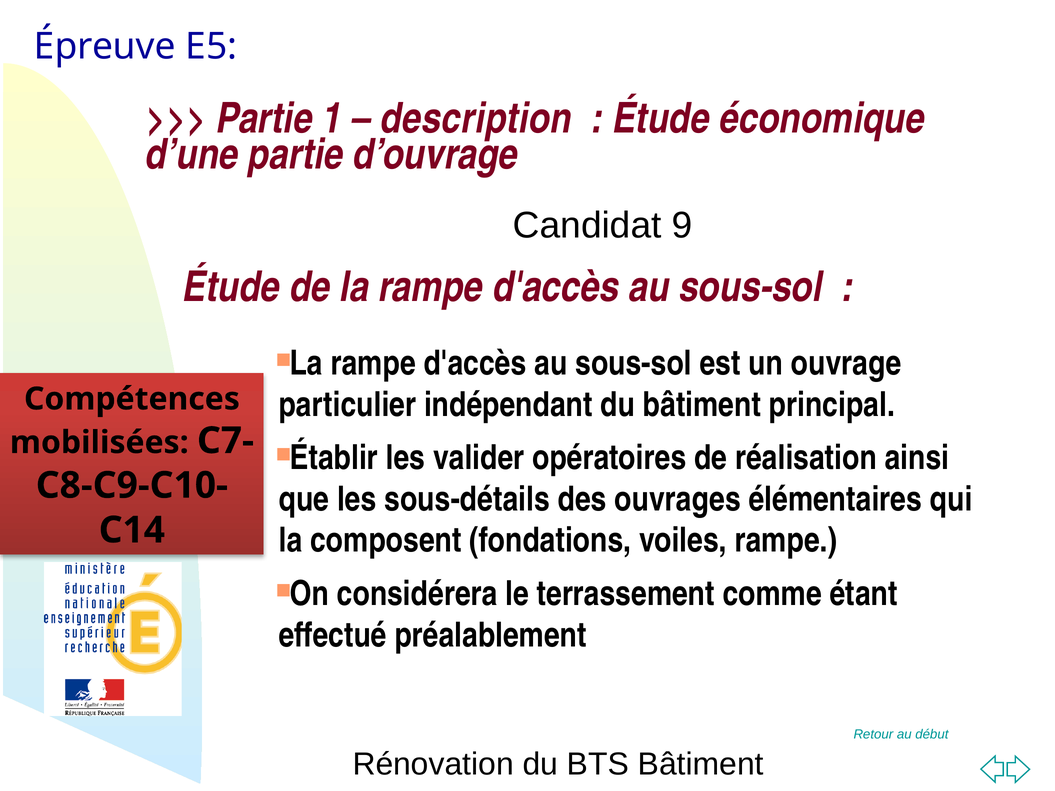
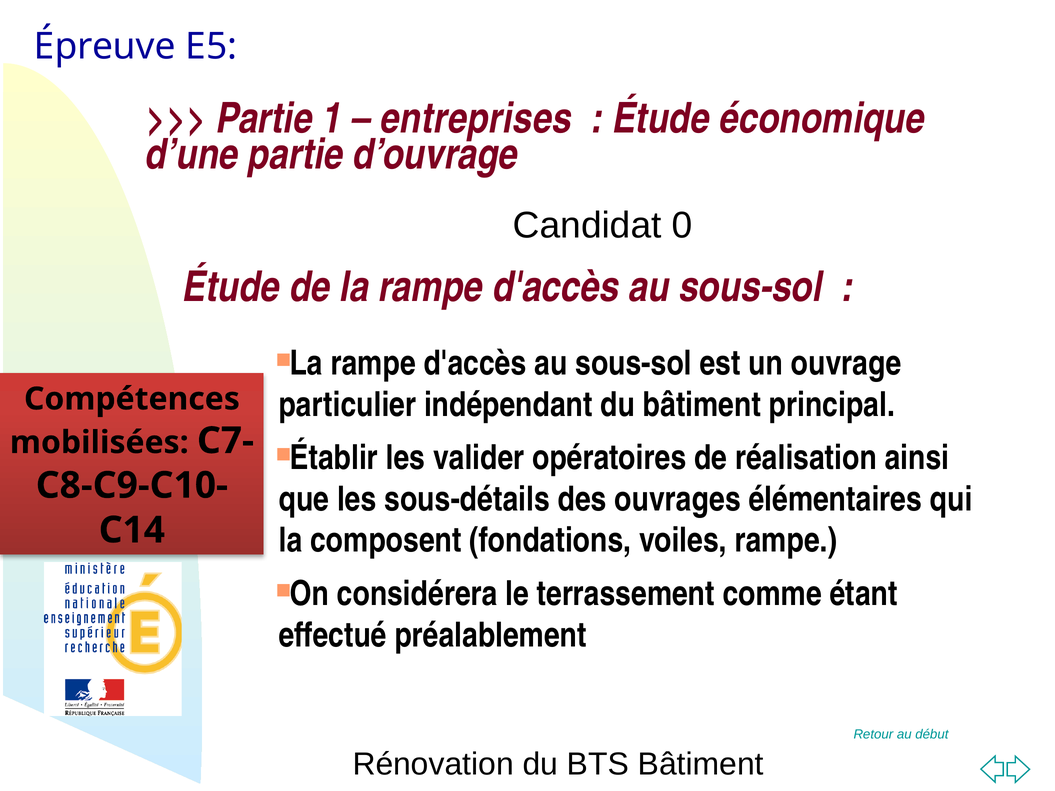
description: description -> entreprises
9: 9 -> 0
